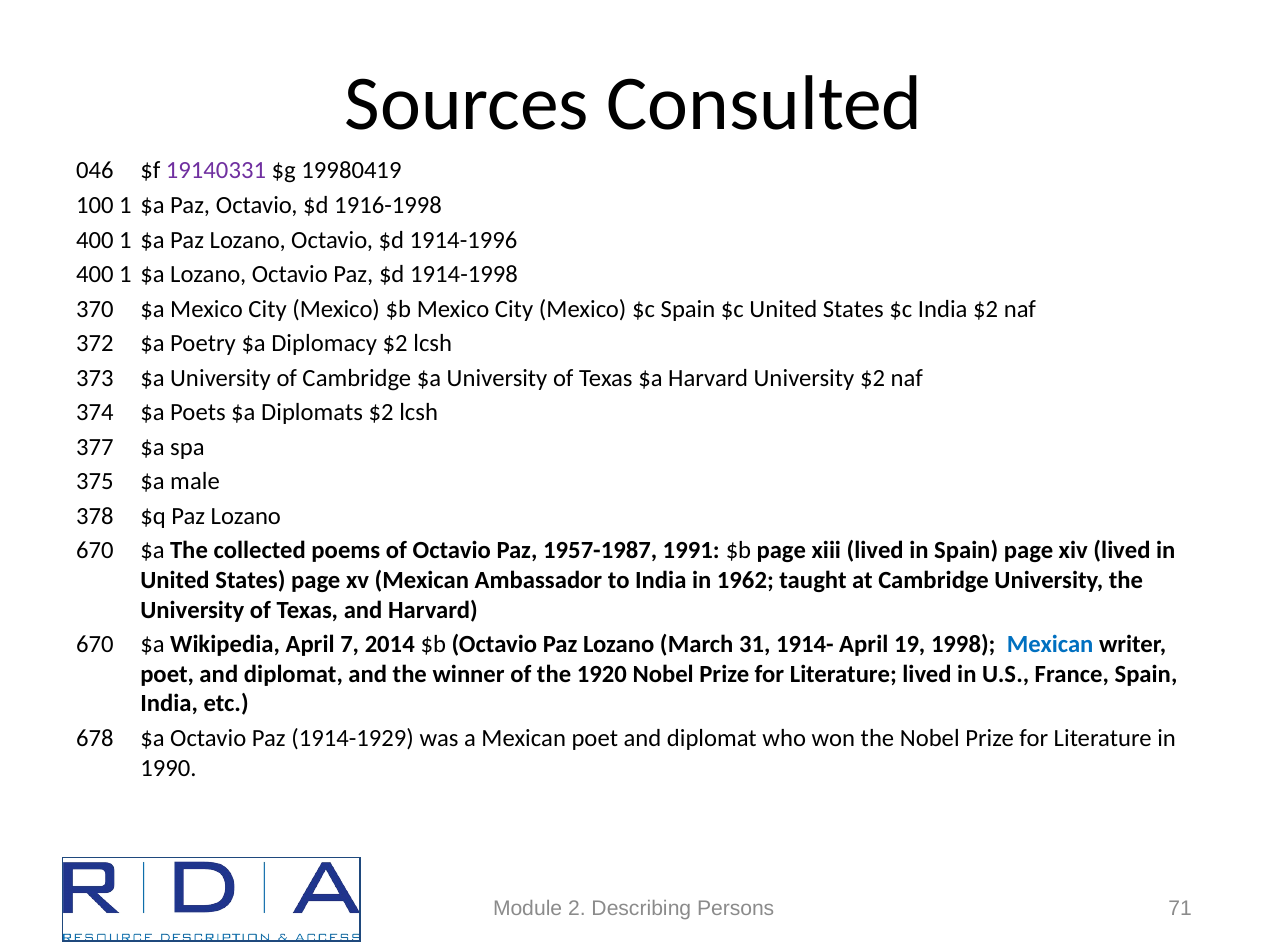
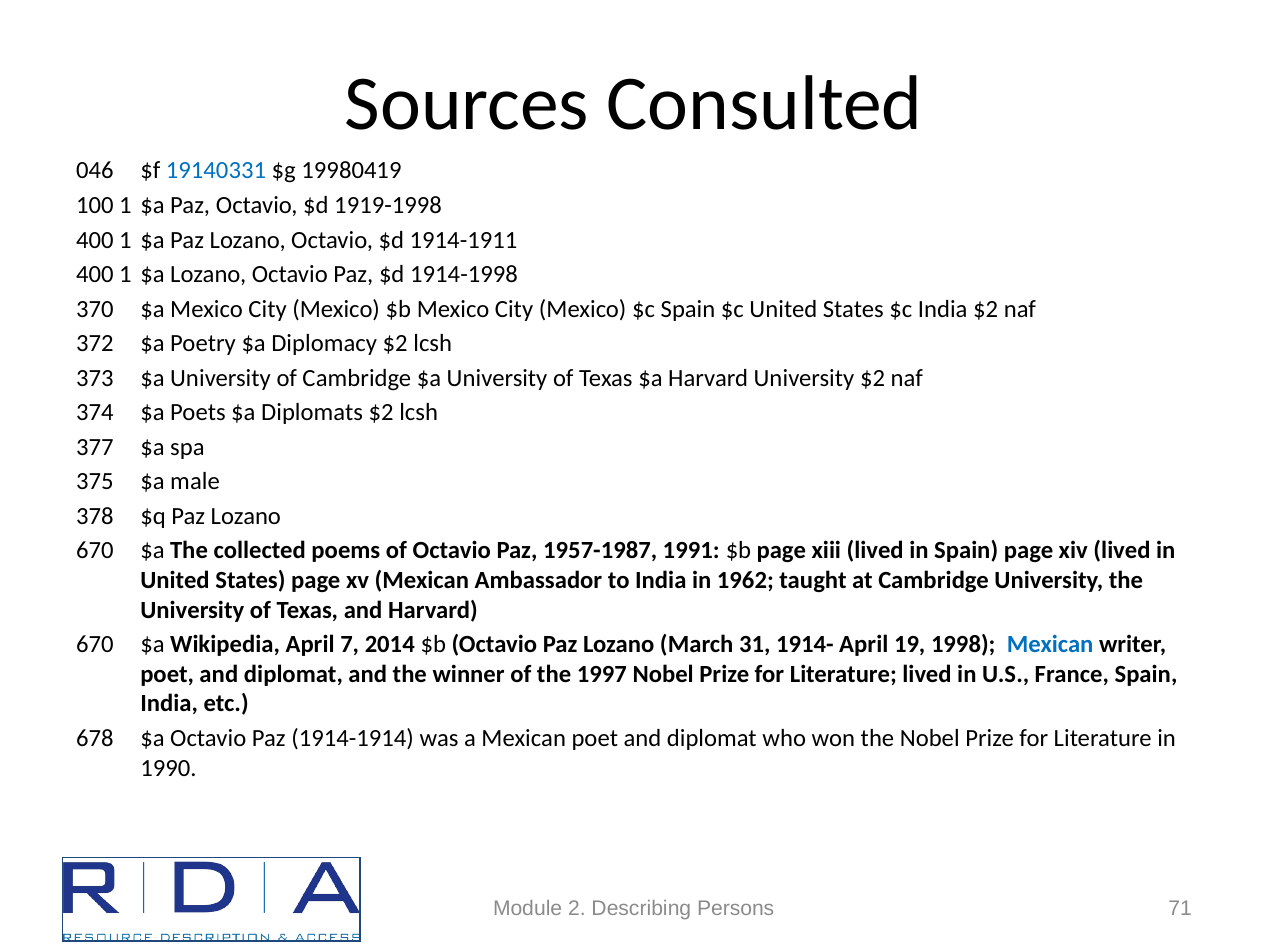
19140331 colour: purple -> blue
1916-1998: 1916-1998 -> 1919-1998
1914-1996: 1914-1996 -> 1914-1911
1920: 1920 -> 1997
1914-1929: 1914-1929 -> 1914-1914
